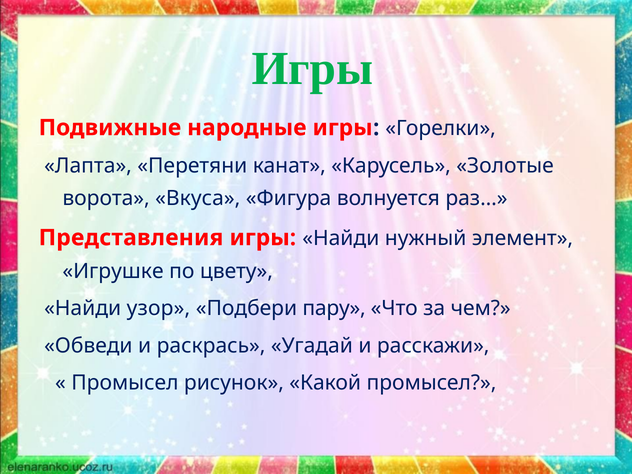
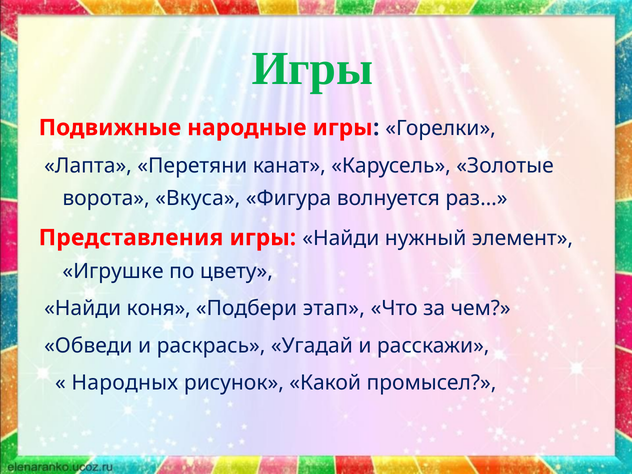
узор: узор -> коня
пару: пару -> этап
Промысел at (125, 383): Промысел -> Народных
